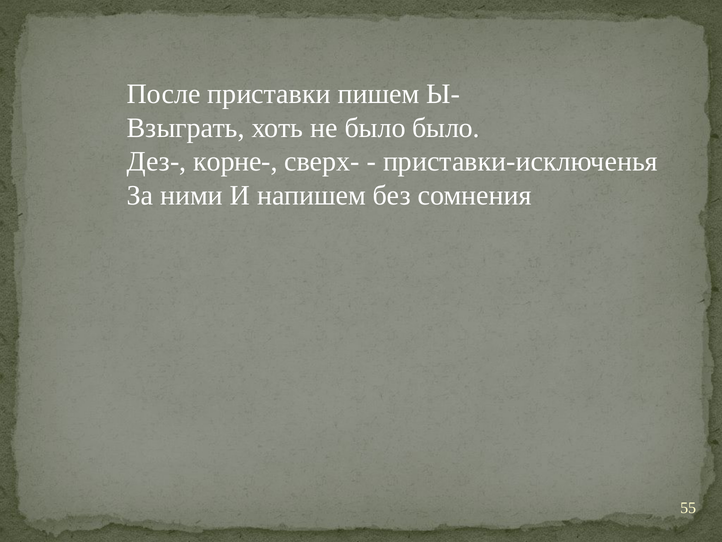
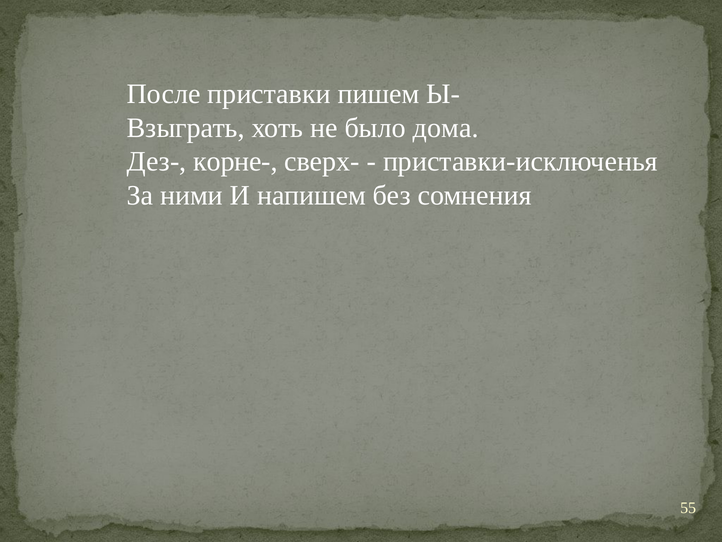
было было: было -> дома
